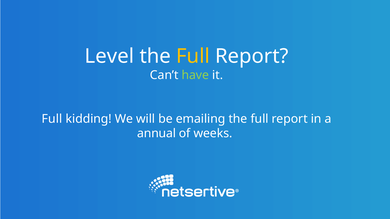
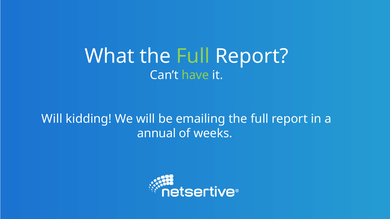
Level: Level -> What
Full at (193, 56) colour: yellow -> light green
Full at (52, 119): Full -> Will
